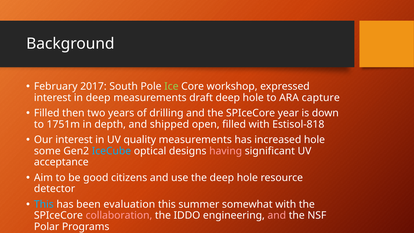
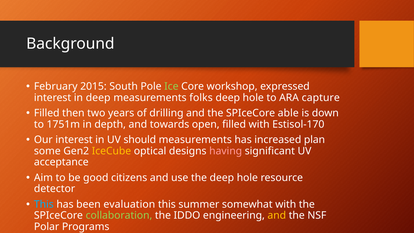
2017: 2017 -> 2015
draft: draft -> folks
year: year -> able
shipped: shipped -> towards
Estisol-818: Estisol-818 -> Estisol-170
quality: quality -> should
increased hole: hole -> plan
IceCube colour: light blue -> yellow
collaboration colour: pink -> light green
and at (277, 215) colour: pink -> yellow
